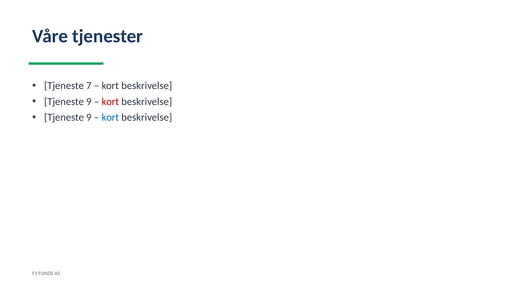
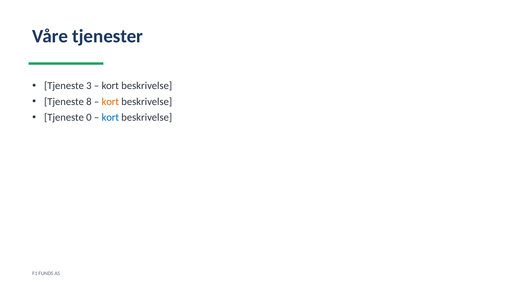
7: 7 -> 3
9 at (89, 102): 9 -> 8
kort at (110, 102) colour: red -> orange
9 at (89, 118): 9 -> 0
